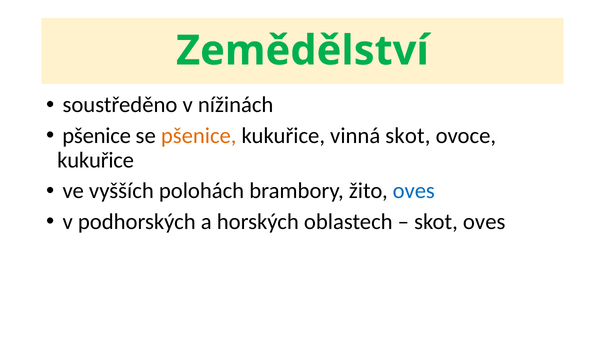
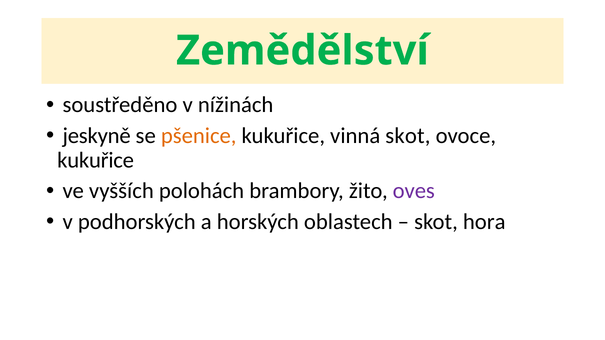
pšenice at (97, 136): pšenice -> jeskyně
oves at (414, 191) colour: blue -> purple
skot oves: oves -> hora
